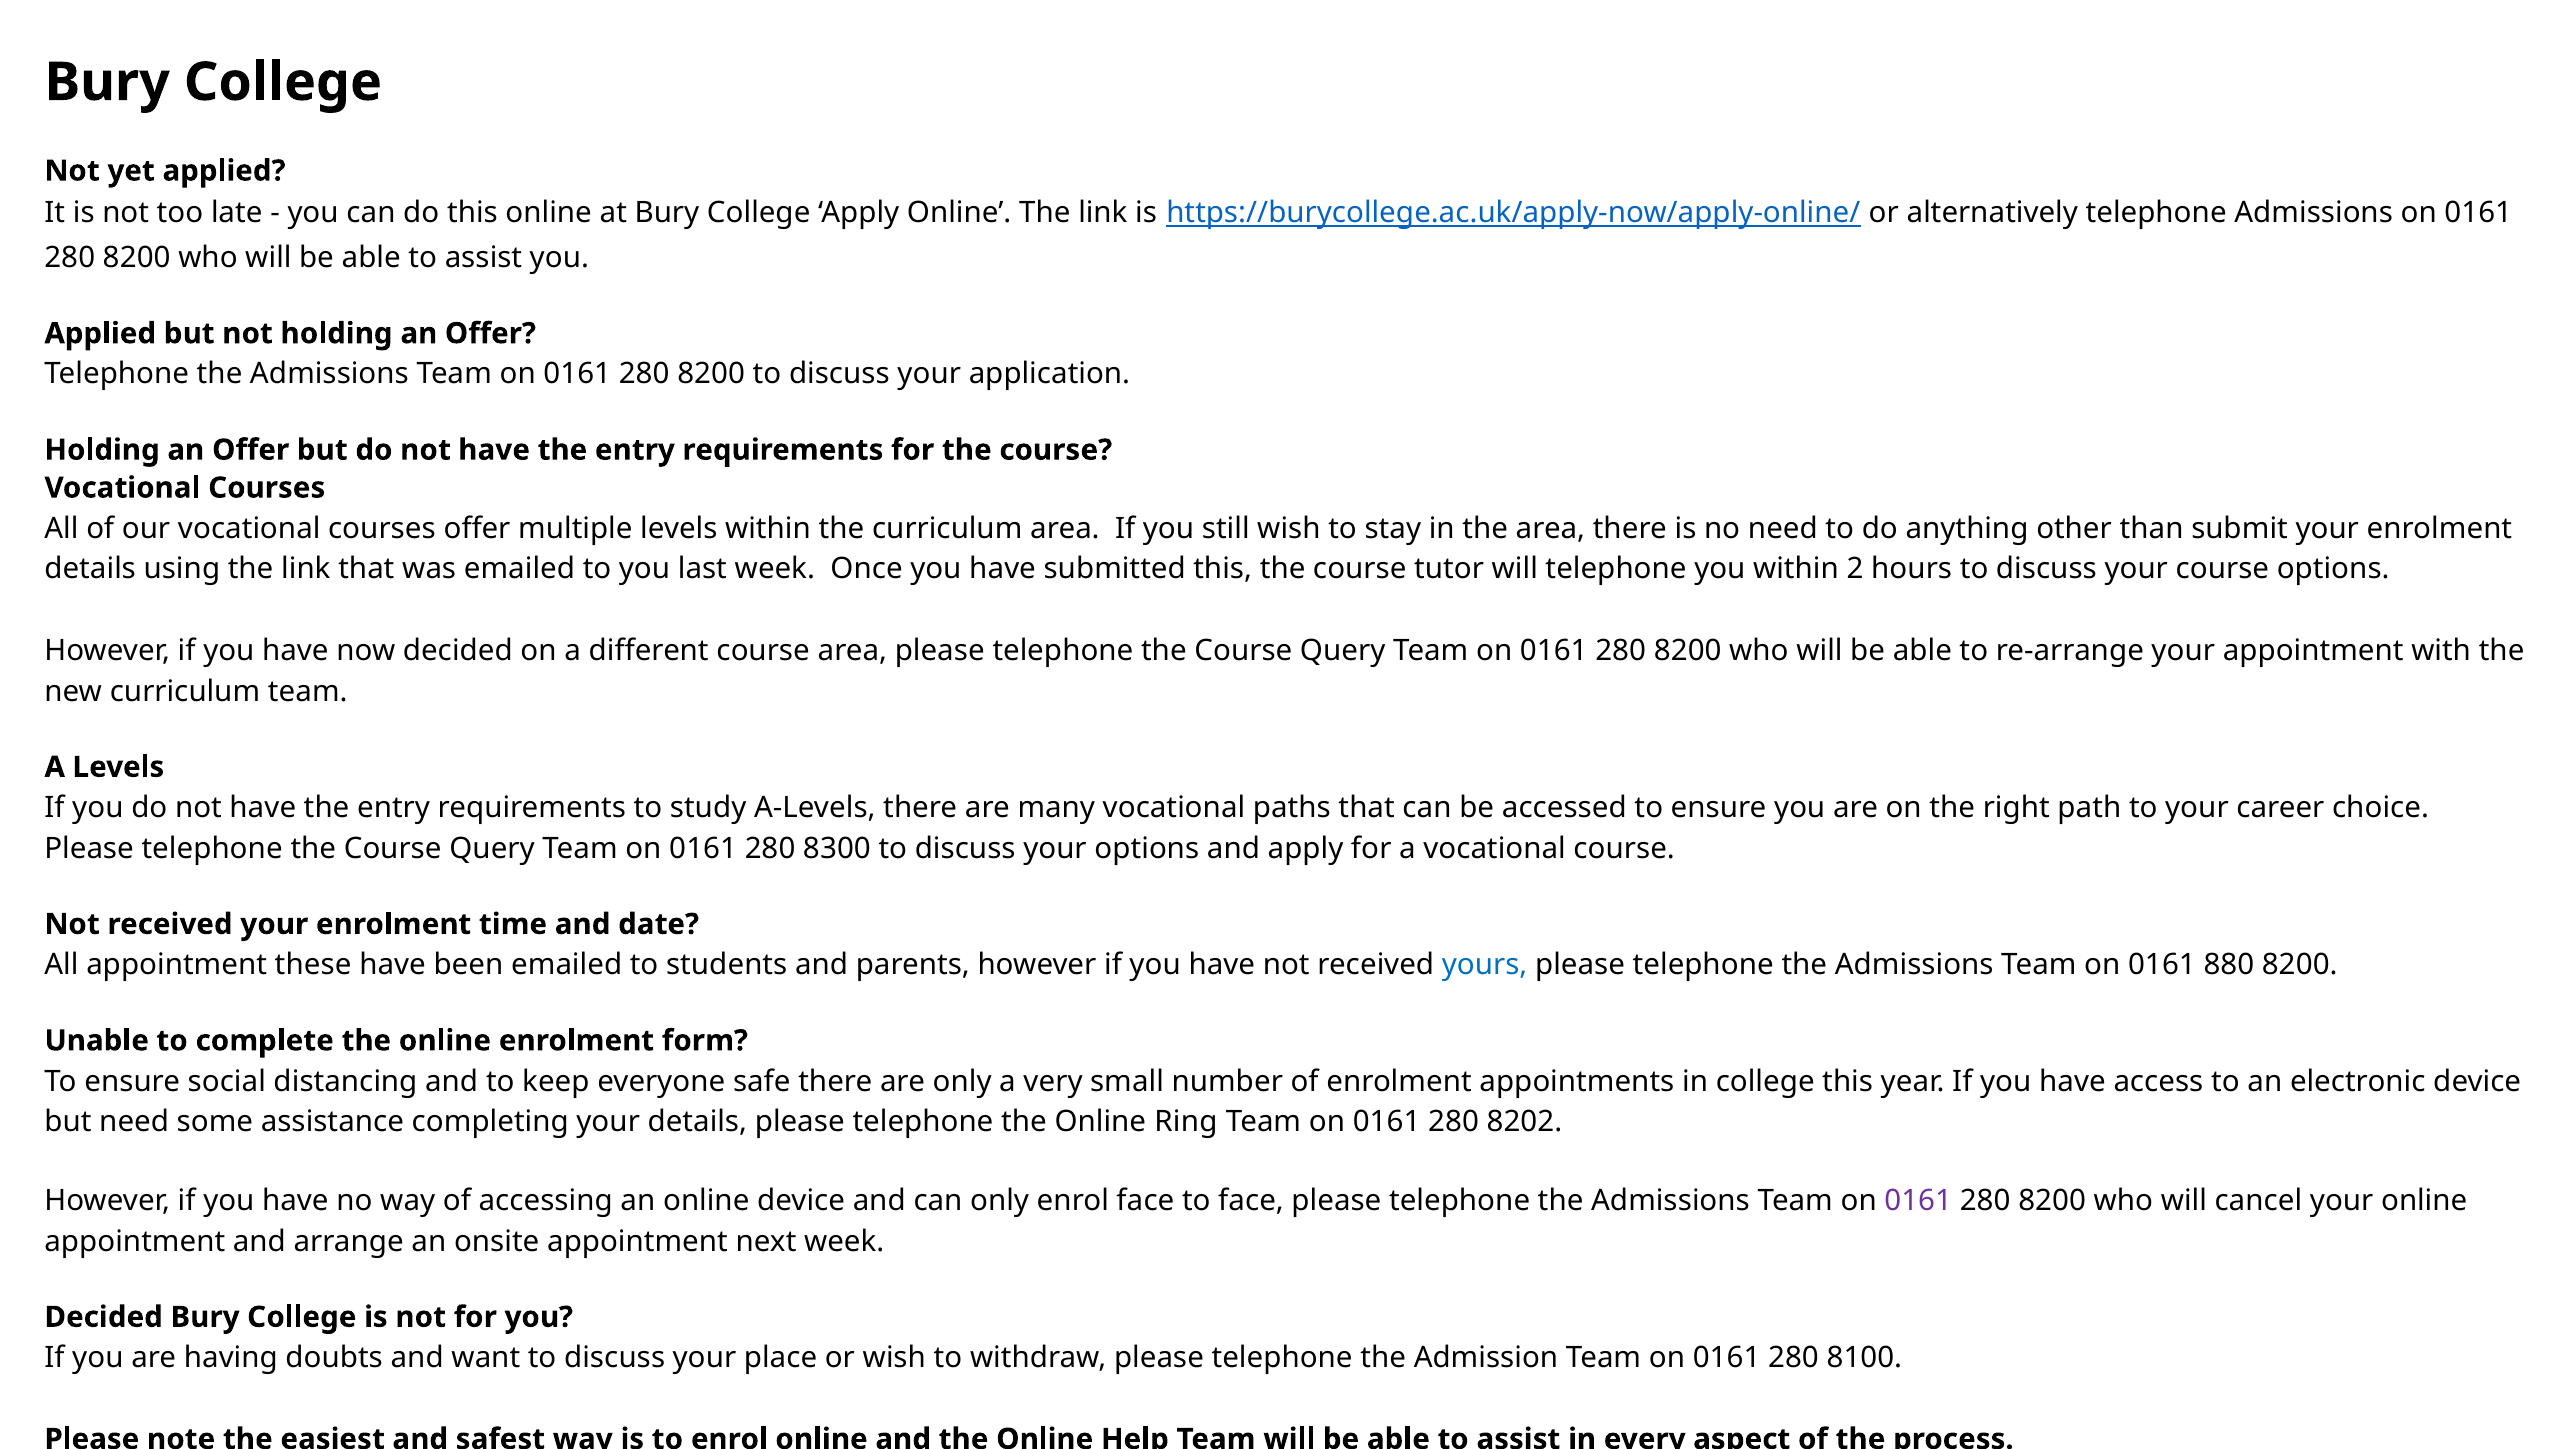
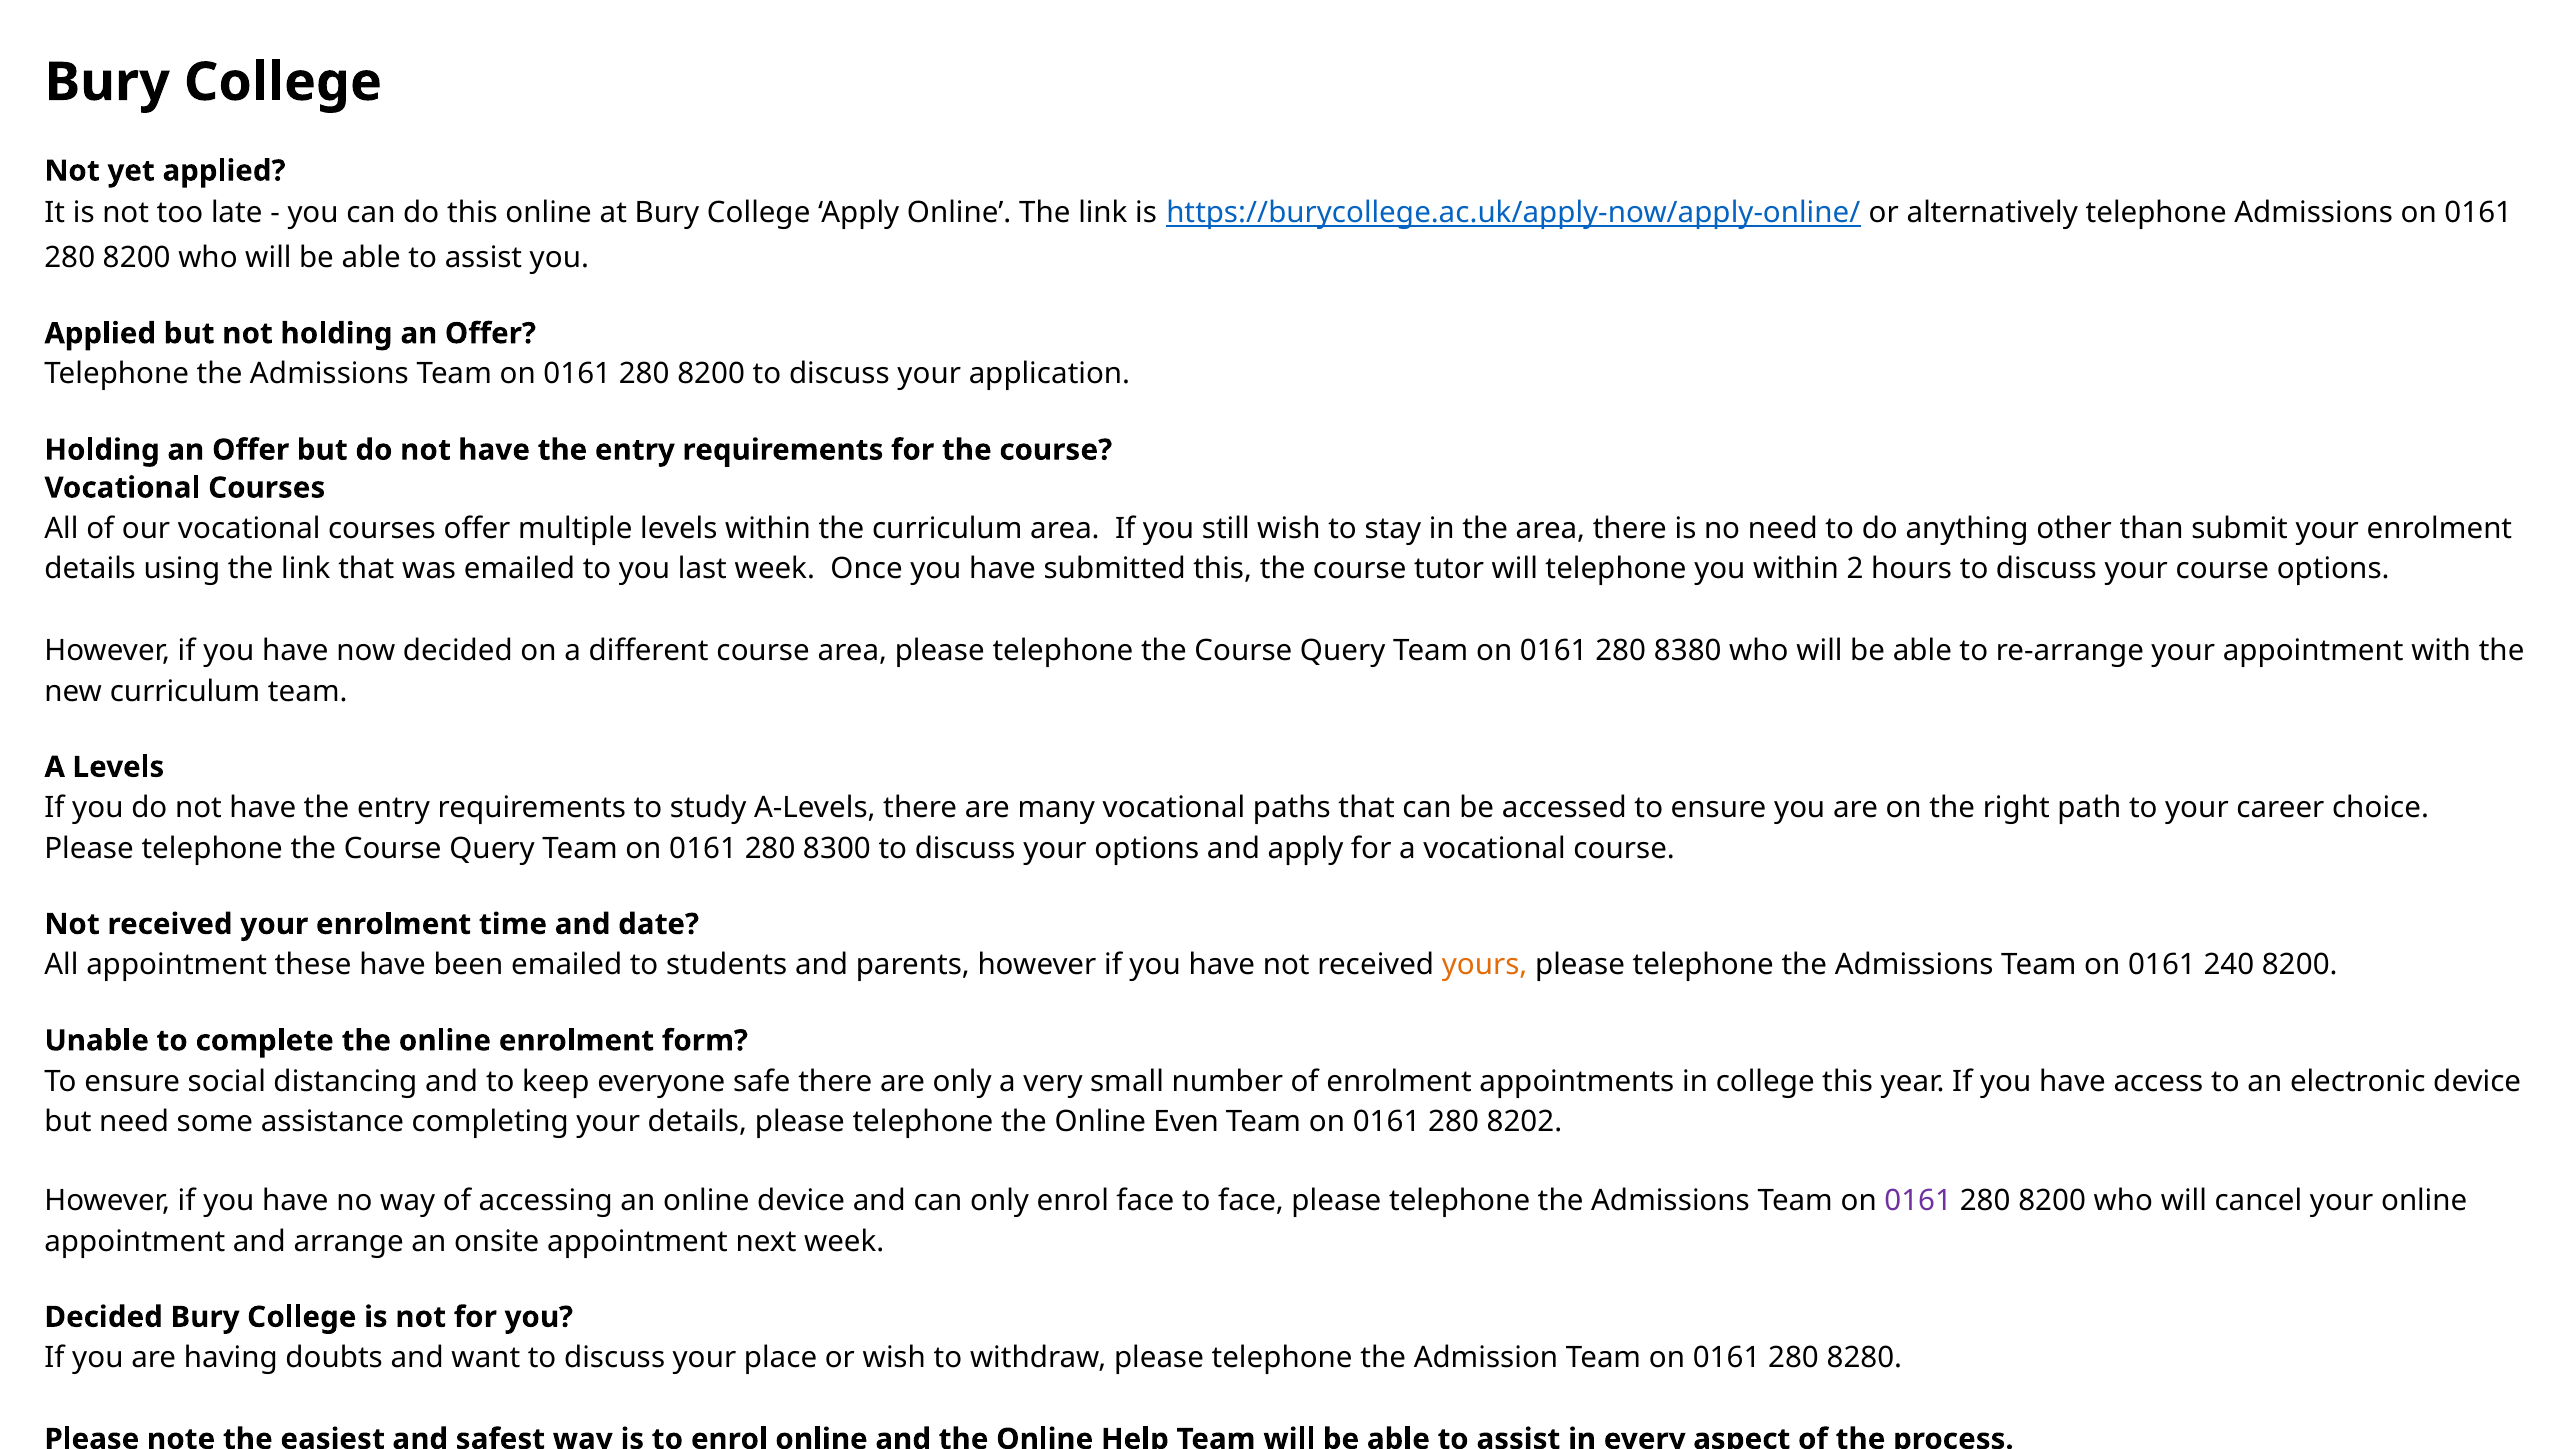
8200 at (1688, 651): 8200 -> 8380
yours colour: blue -> orange
880: 880 -> 240
Ring: Ring -> Even
8100: 8100 -> 8280
